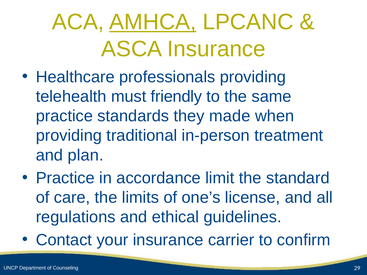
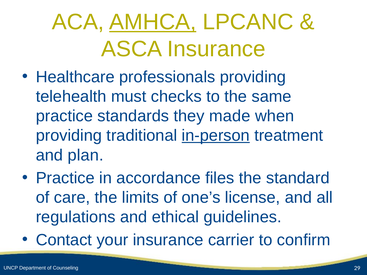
friendly: friendly -> checks
in-person underline: none -> present
limit: limit -> files
